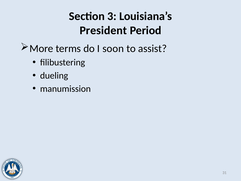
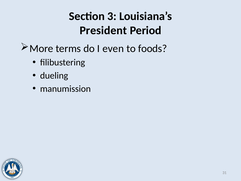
soon: soon -> even
assist: assist -> foods
